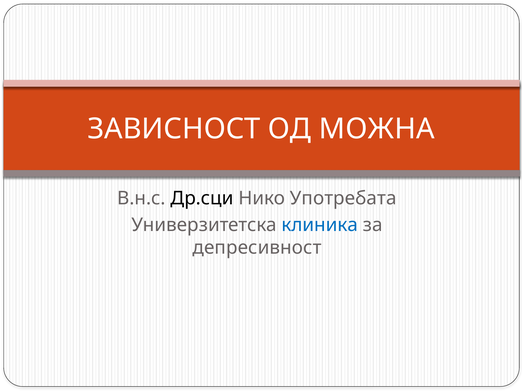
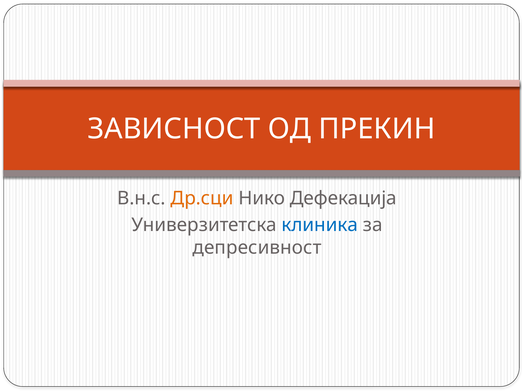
МОЖНА: МОЖНА -> ПРЕКИН
Др.сци colour: black -> orange
Употребата: Употребата -> Дефекација
